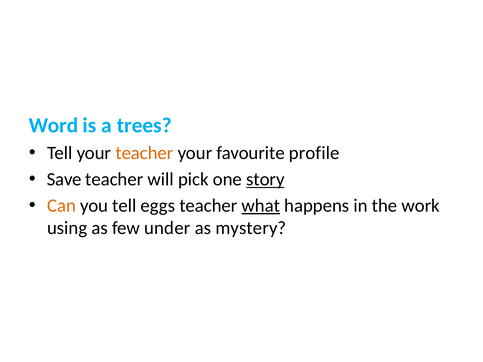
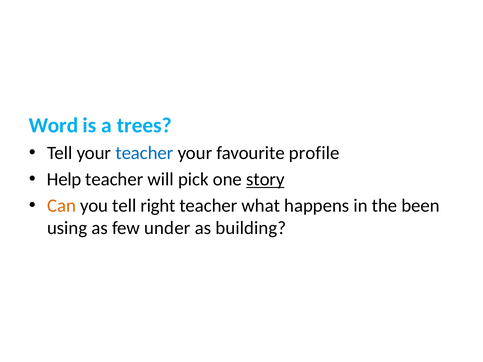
teacher at (144, 153) colour: orange -> blue
Save: Save -> Help
eggs: eggs -> right
what underline: present -> none
work: work -> been
mystery: mystery -> building
